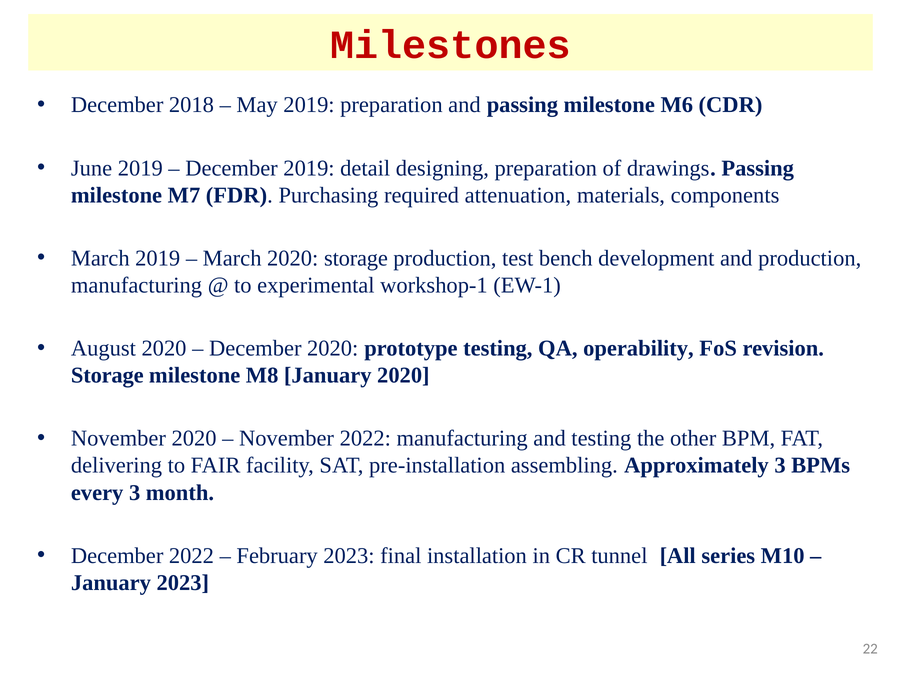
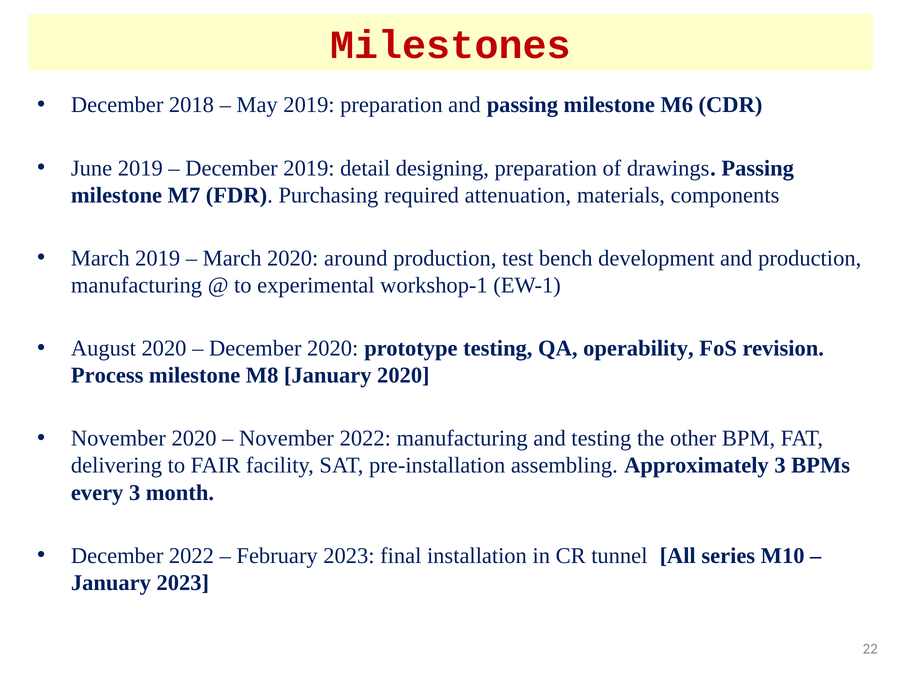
2020 storage: storage -> around
Storage at (107, 375): Storage -> Process
